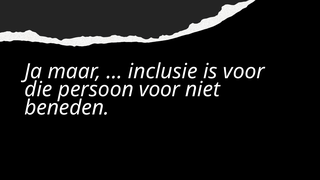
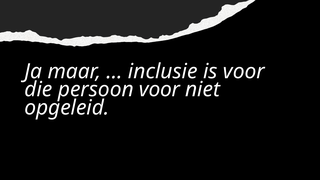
beneden: beneden -> opgeleid
